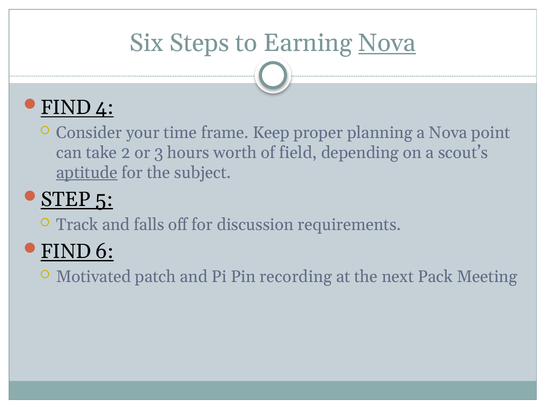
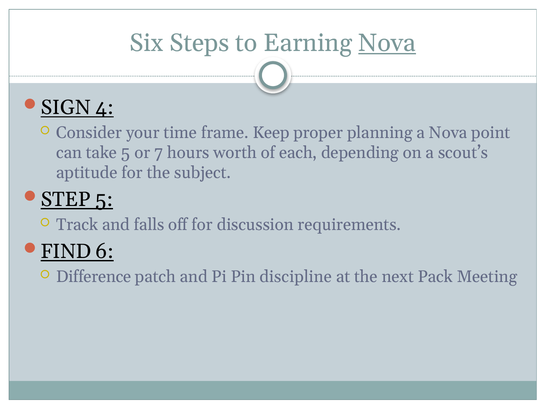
FIND at (66, 108): FIND -> SIGN
take 2: 2 -> 5
3: 3 -> 7
field: field -> each
aptitude underline: present -> none
Motivated: Motivated -> Difference
recording: recording -> discipline
